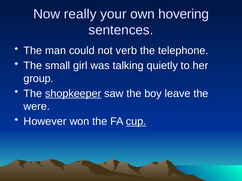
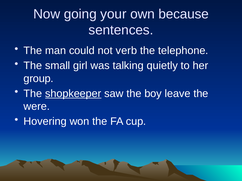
really: really -> going
hovering: hovering -> because
However: However -> Hovering
cup underline: present -> none
